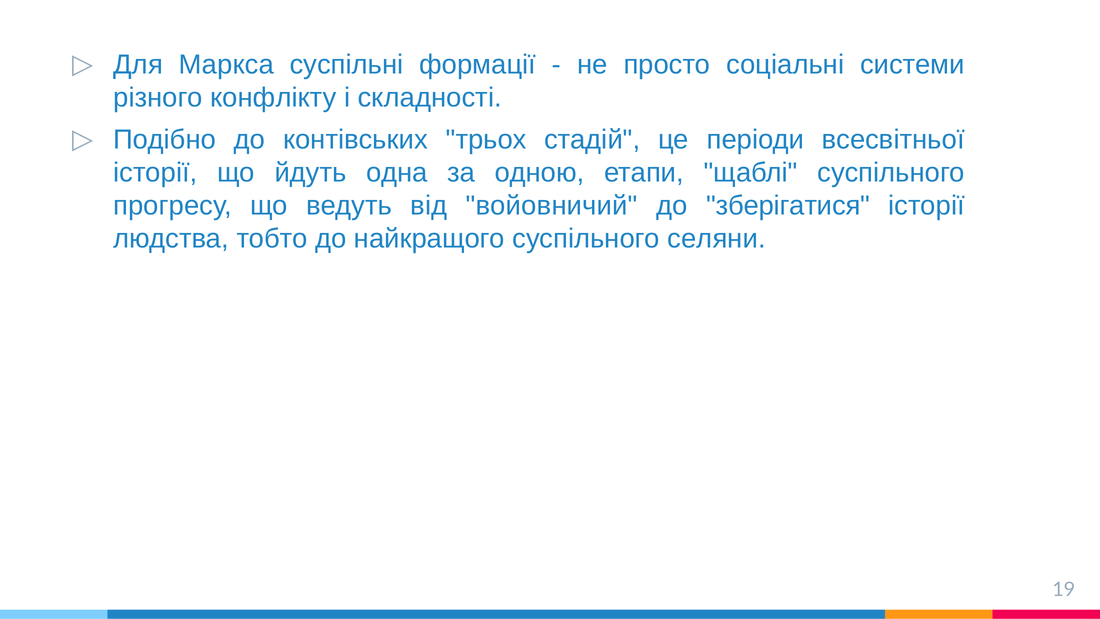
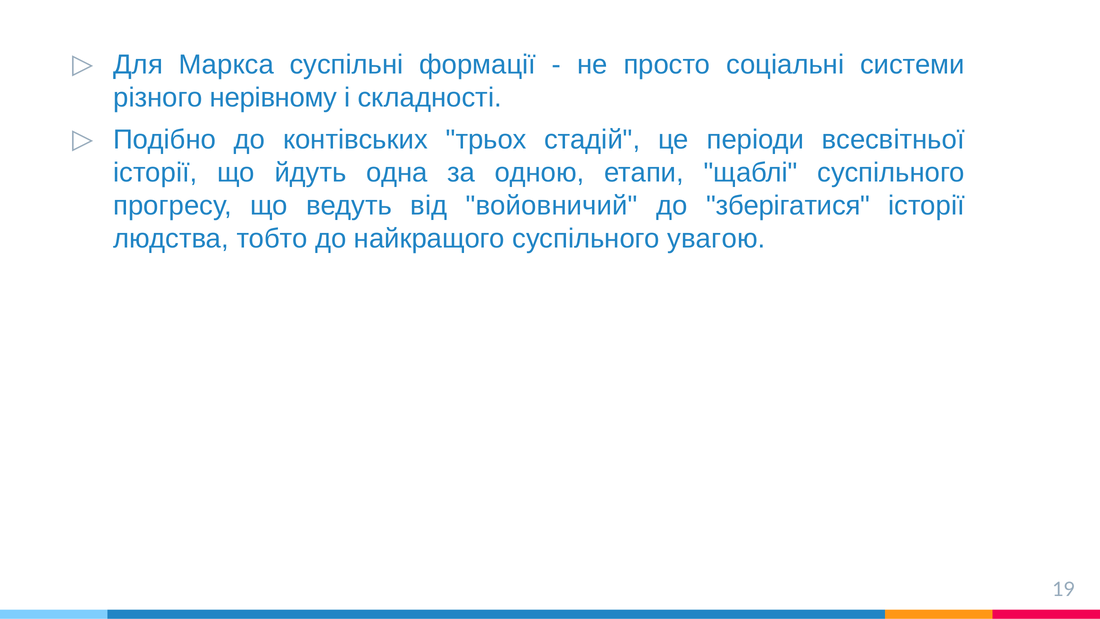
конфлікту: конфлікту -> нерівному
селяни: селяни -> увагою
